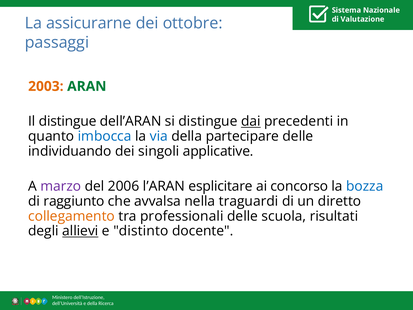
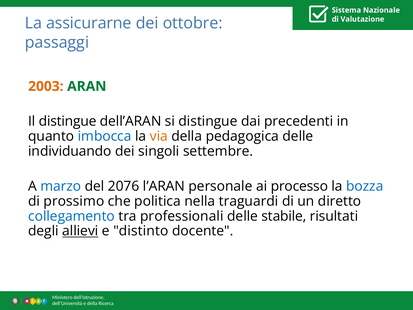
dai underline: present -> none
via colour: blue -> orange
partecipare: partecipare -> pedagogica
applicative: applicative -> settembre
marzo colour: purple -> blue
2006: 2006 -> 2076
esplicitare: esplicitare -> personale
concorso: concorso -> processo
raggiunto: raggiunto -> prossimo
avvalsa: avvalsa -> politica
collegamento colour: orange -> blue
scuola: scuola -> stabile
